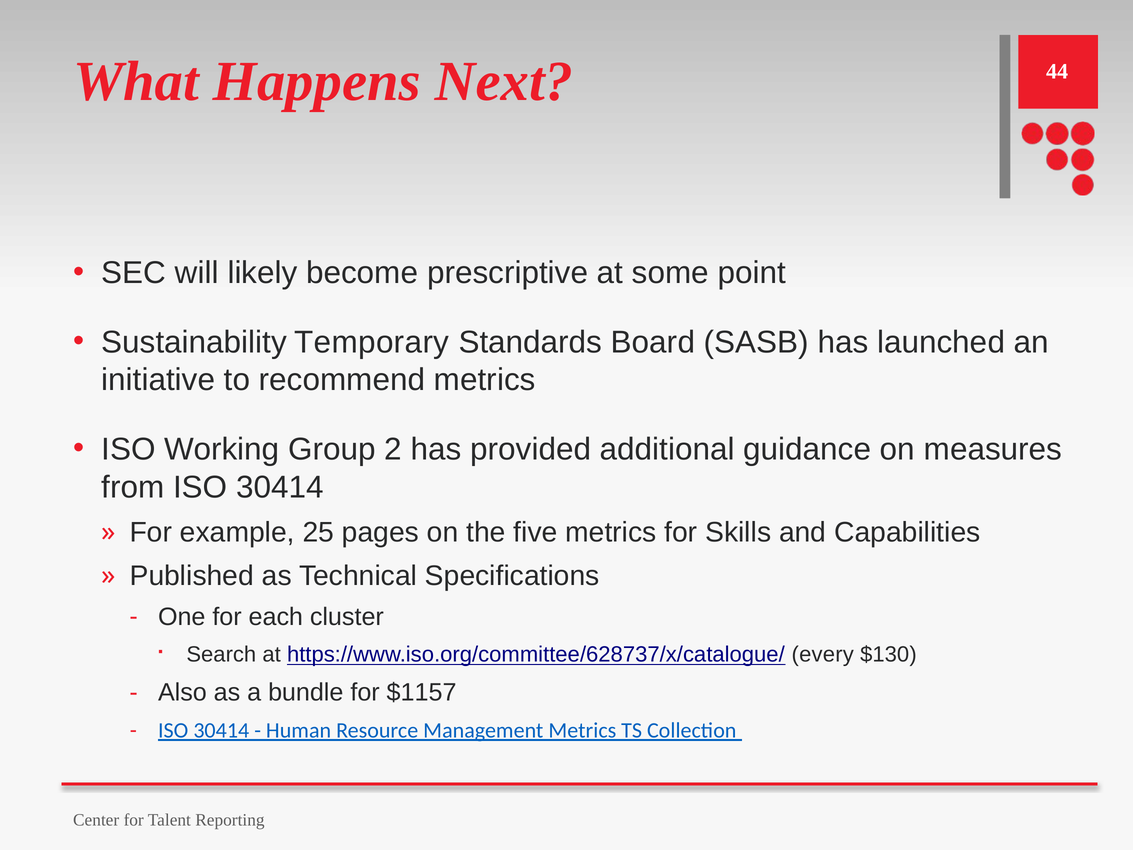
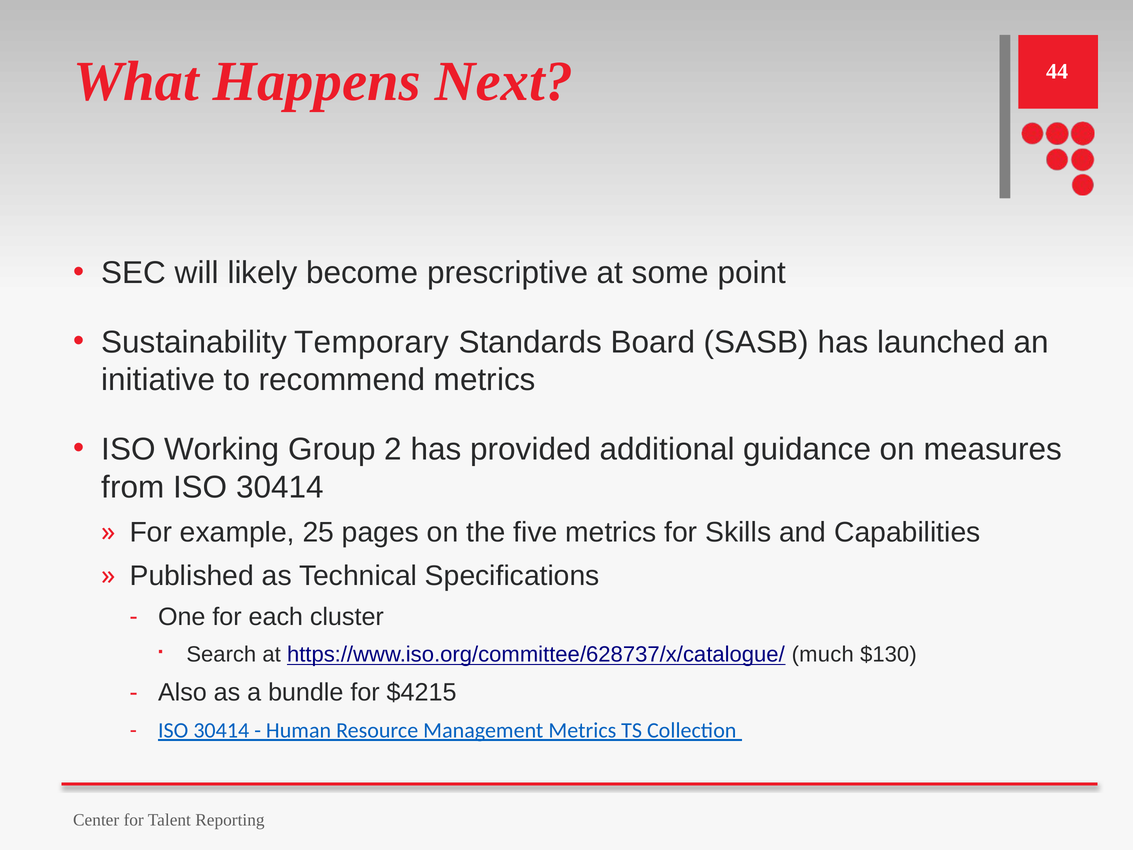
every: every -> much
$1157: $1157 -> $4215
